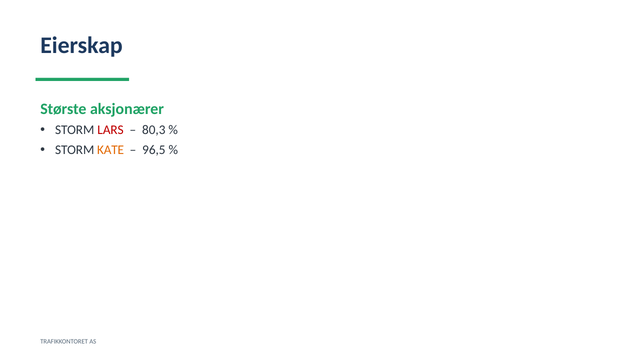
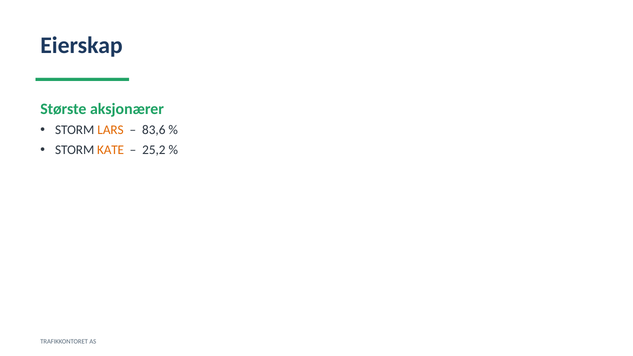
LARS colour: red -> orange
80,3: 80,3 -> 83,6
96,5: 96,5 -> 25,2
